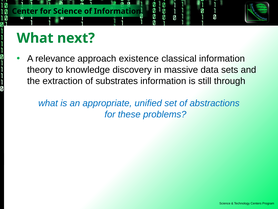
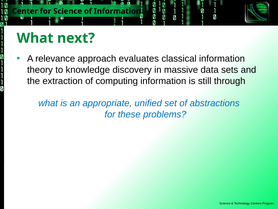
existence: existence -> evaluates
substrates: substrates -> computing
